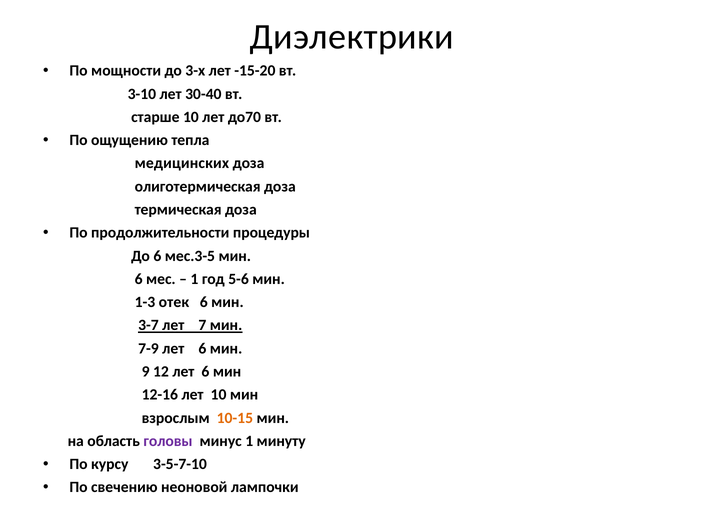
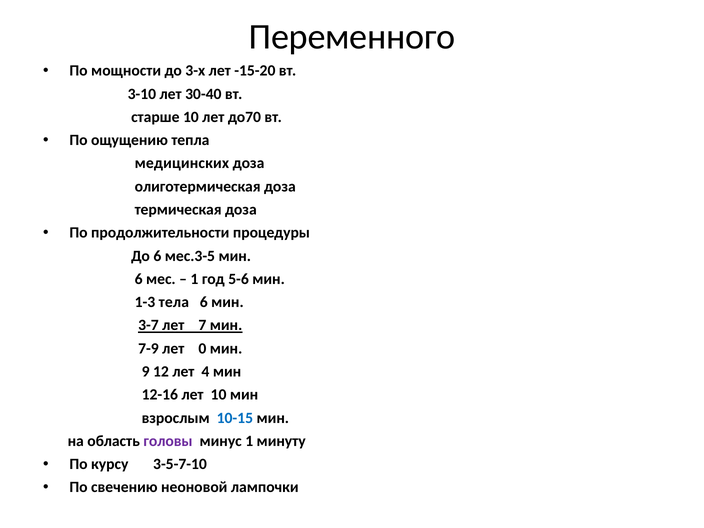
Диэлектрики: Диэлектрики -> Переменного
отек: отек -> тела
7-9 лет 6: 6 -> 0
12 лет 6: 6 -> 4
10-15 colour: orange -> blue
